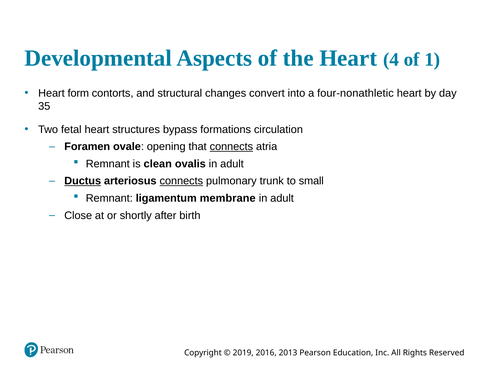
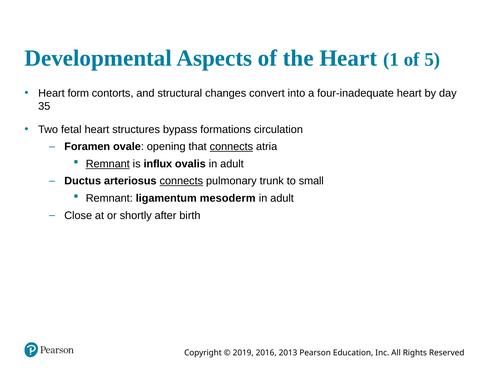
4: 4 -> 1
1: 1 -> 5
four-nonathletic: four-nonathletic -> four-inadequate
Remnant at (108, 164) underline: none -> present
clean: clean -> influx
Ductus underline: present -> none
membrane: membrane -> mesoderm
